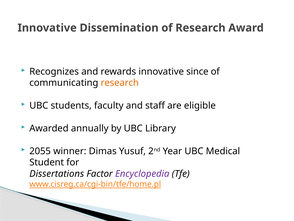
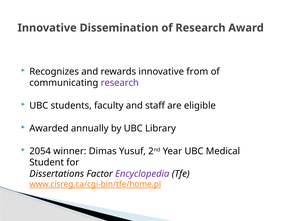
since: since -> from
research at (120, 83) colour: orange -> purple
2055: 2055 -> 2054
